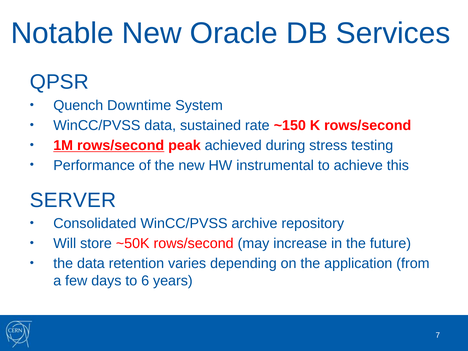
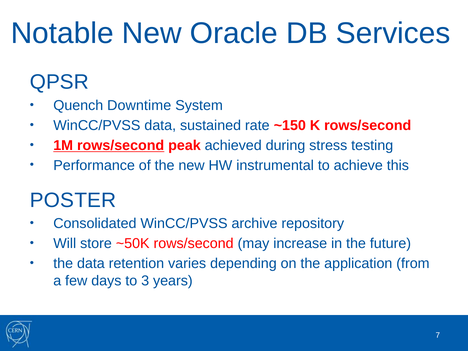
SERVER: SERVER -> POSTER
6: 6 -> 3
